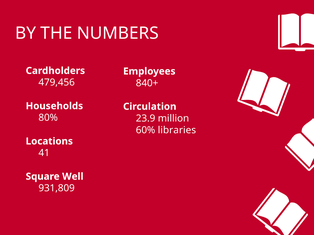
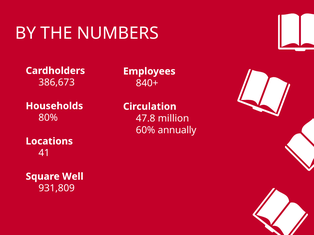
479,456: 479,456 -> 386,673
23.9: 23.9 -> 47.8
libraries: libraries -> annually
